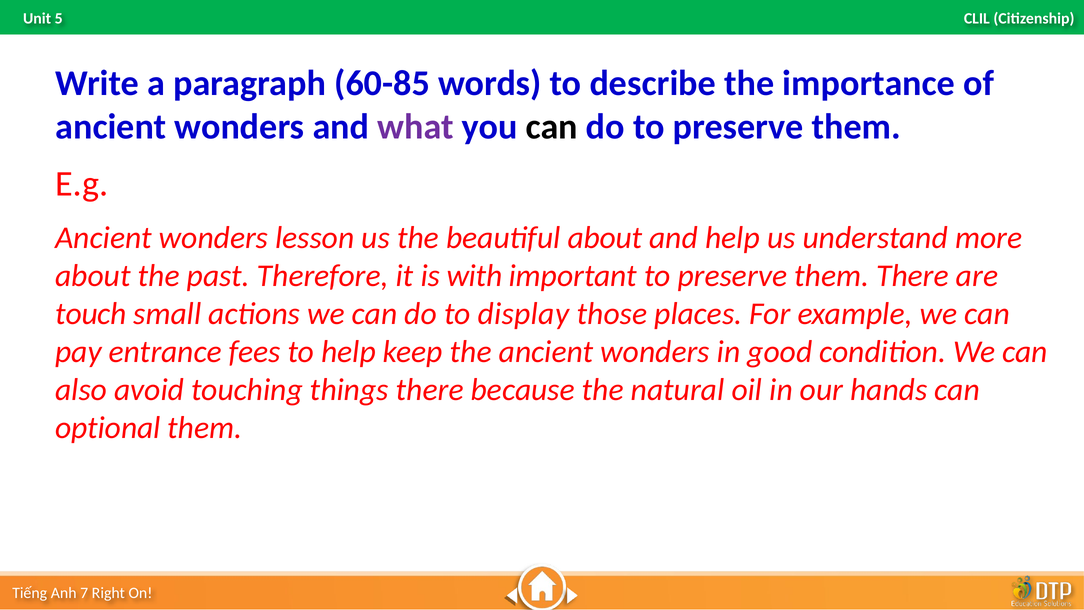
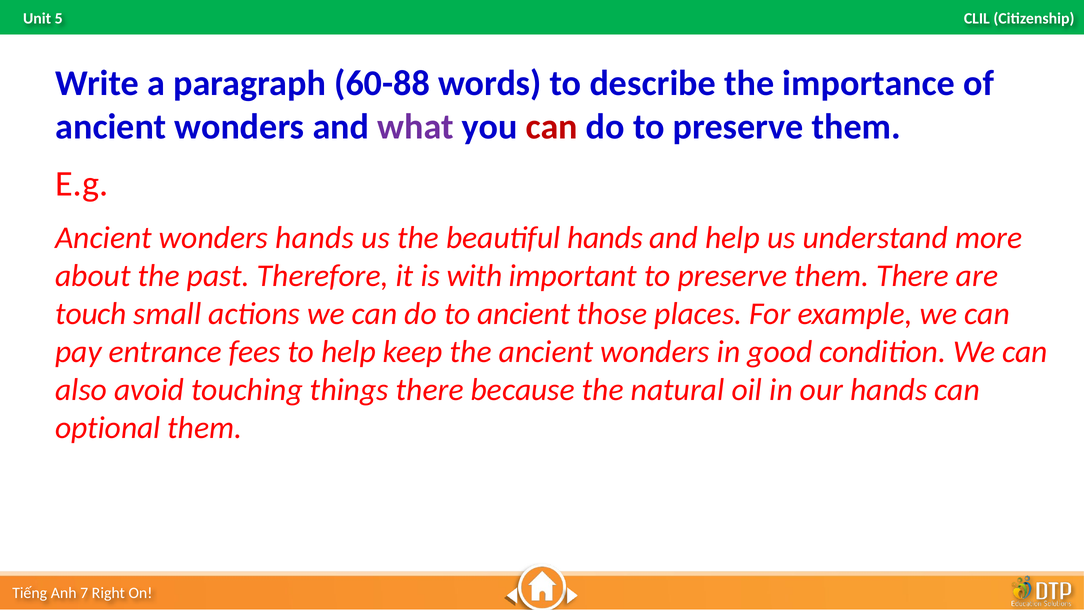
60-85: 60-85 -> 60-88
can at (552, 127) colour: black -> red
wonders lesson: lesson -> hands
beautiful about: about -> hands
to display: display -> ancient
